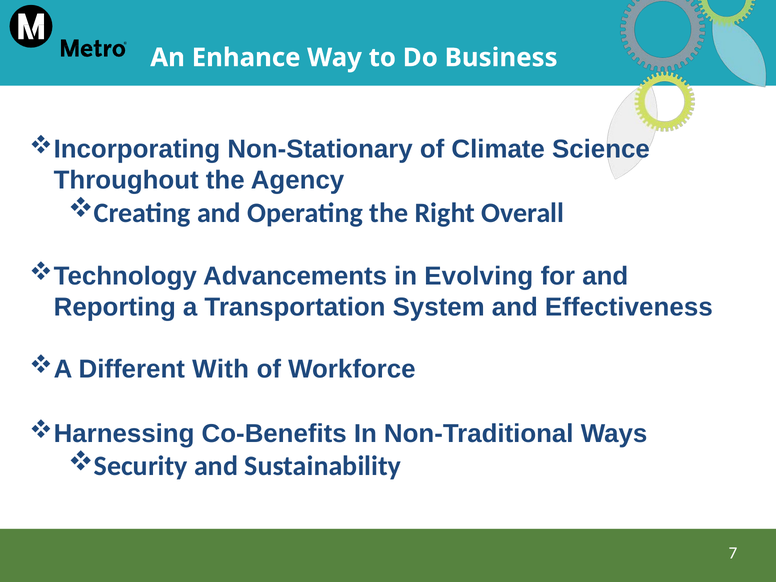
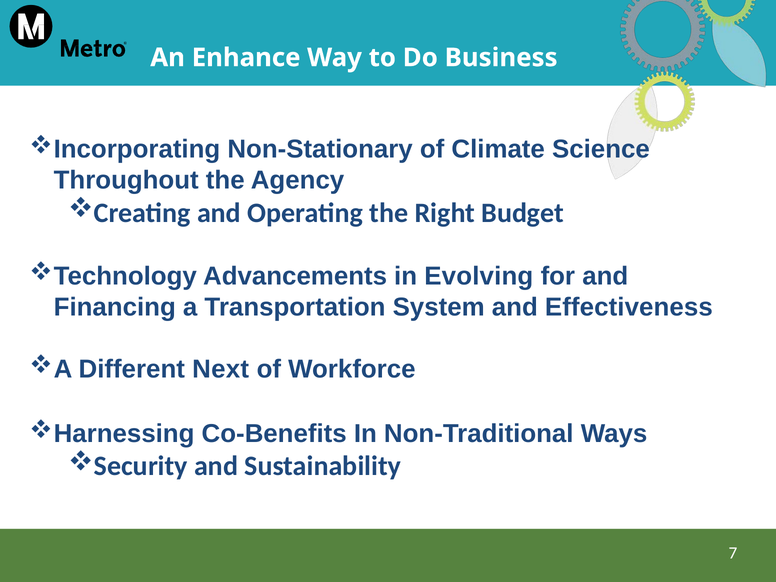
Overall: Overall -> Budget
Reporting: Reporting -> Financing
With: With -> Next
